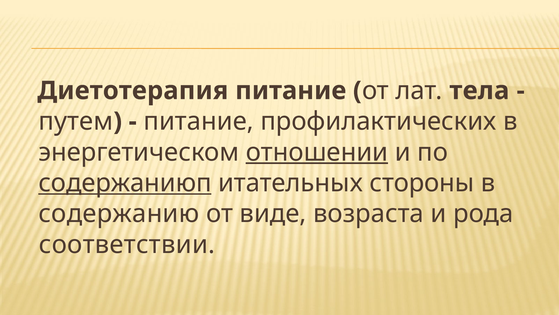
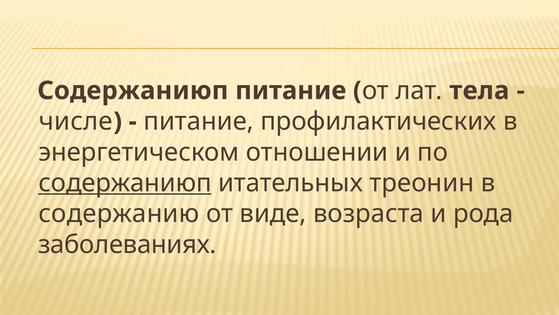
Диетотерапия at (133, 90): Диетотерапия -> Содержаниюп
путем: путем -> числе
отношении underline: present -> none
стороны: стороны -> треонин
соответствии: соответствии -> заболеваниях
